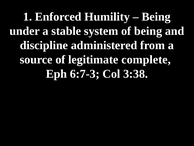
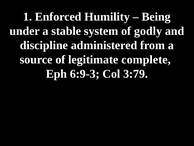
of being: being -> godly
6:7-3: 6:7-3 -> 6:9-3
3:38: 3:38 -> 3:79
